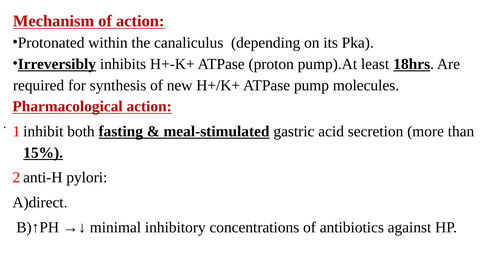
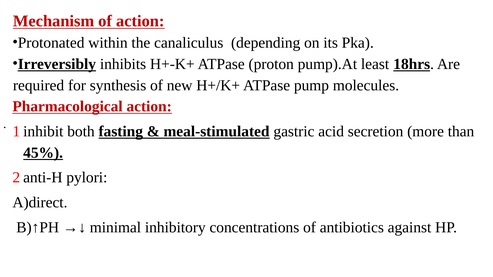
15%: 15% -> 45%
